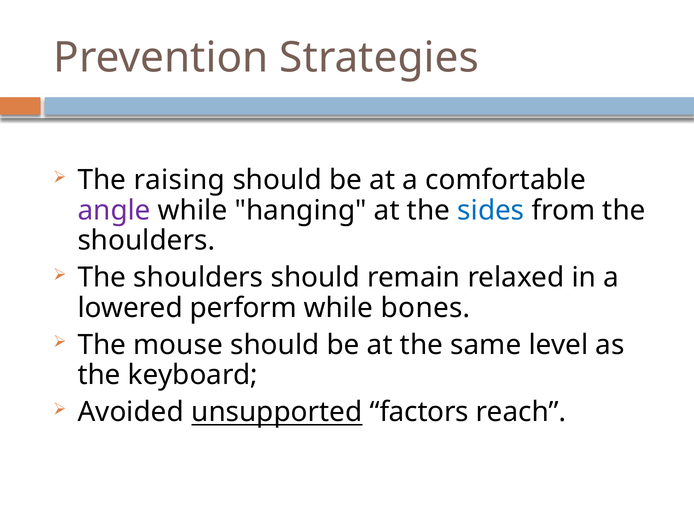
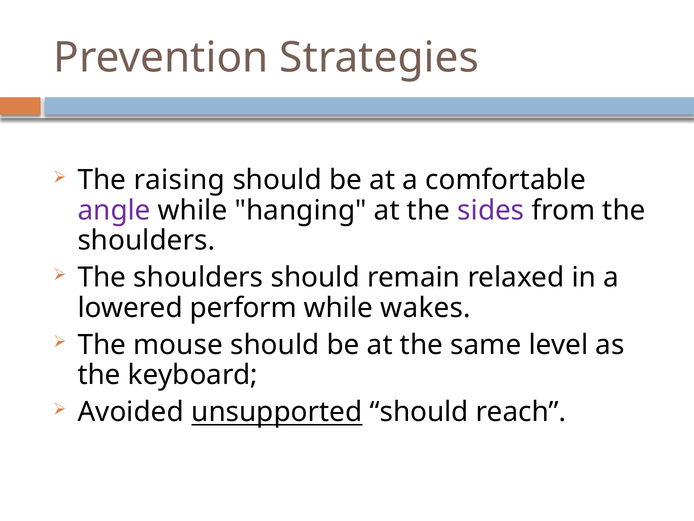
sides colour: blue -> purple
bones: bones -> wakes
unsupported factors: factors -> should
